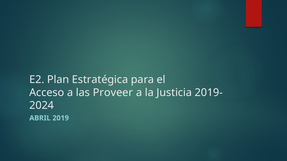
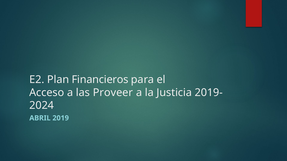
Estratégica: Estratégica -> Financieros
